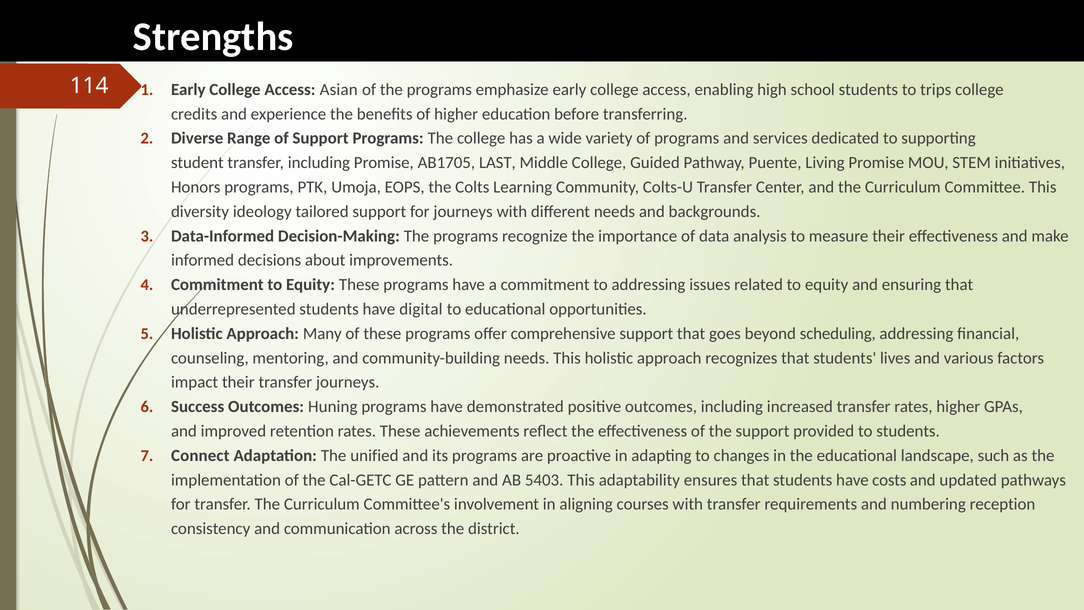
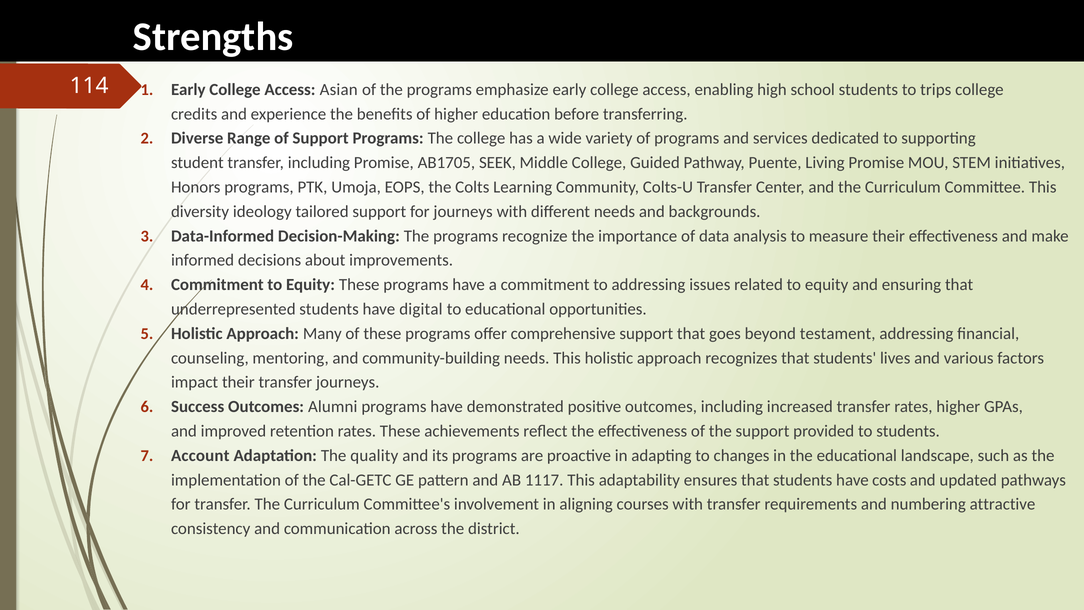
LAST: LAST -> SEEK
scheduling: scheduling -> testament
Huning: Huning -> Alumni
Connect: Connect -> Account
unified: unified -> quality
5403: 5403 -> 1117
reception: reception -> attractive
